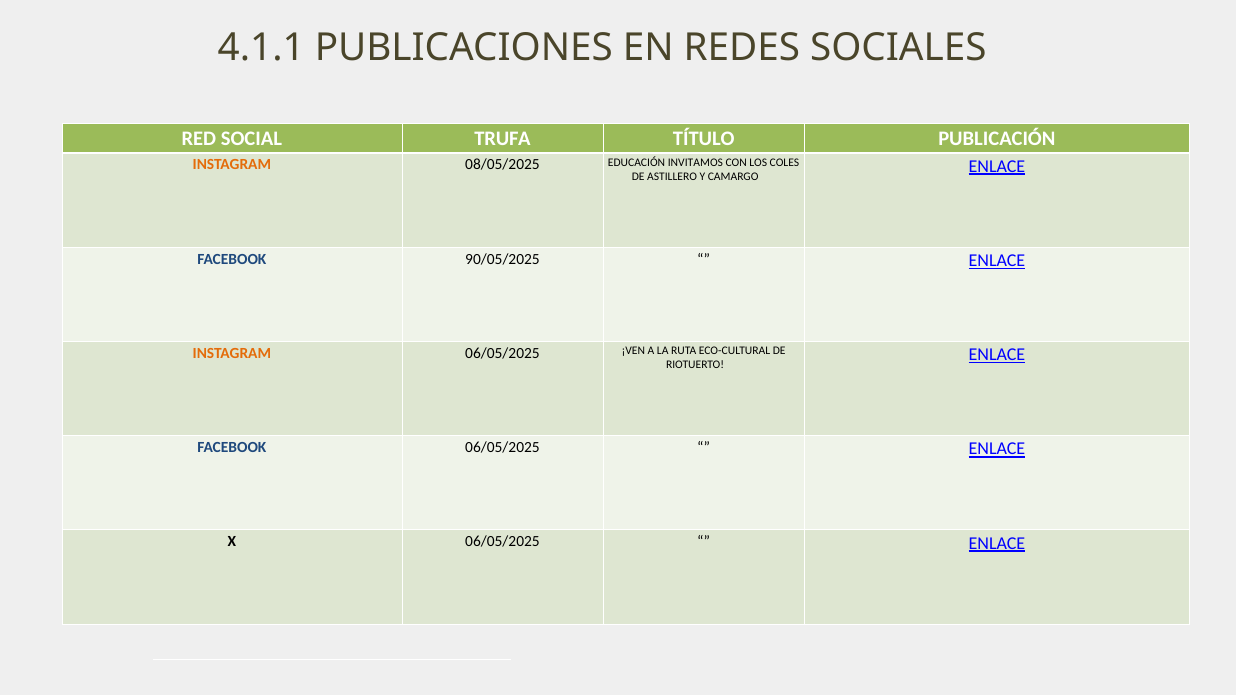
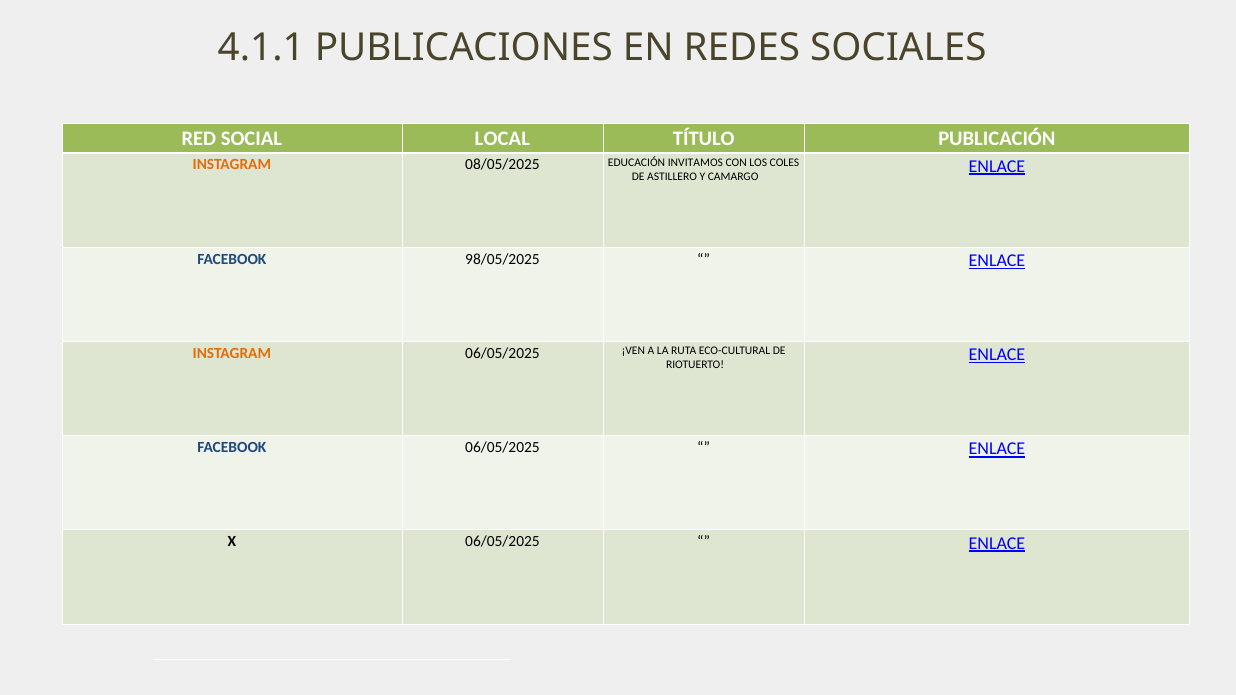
TRUFA: TRUFA -> LOCAL
90/05/2025: 90/05/2025 -> 98/05/2025
